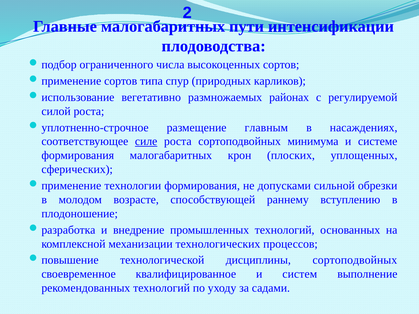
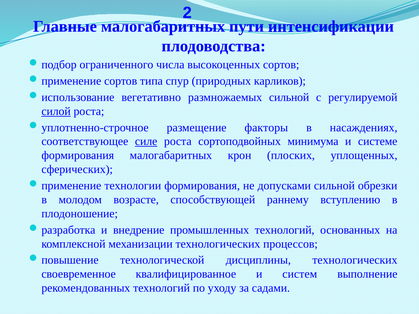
размножаемых районах: районах -> сильной
силой underline: none -> present
главным: главным -> факторы
дисциплины сортоподвойных: сортоподвойных -> технологических
